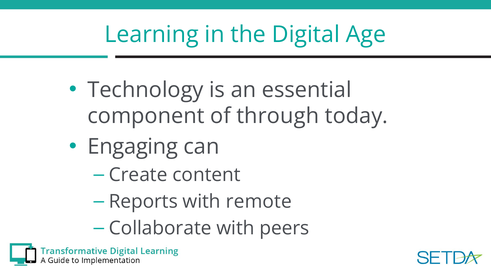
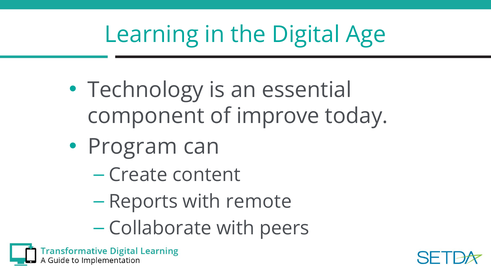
through: through -> improve
Engaging: Engaging -> Program
